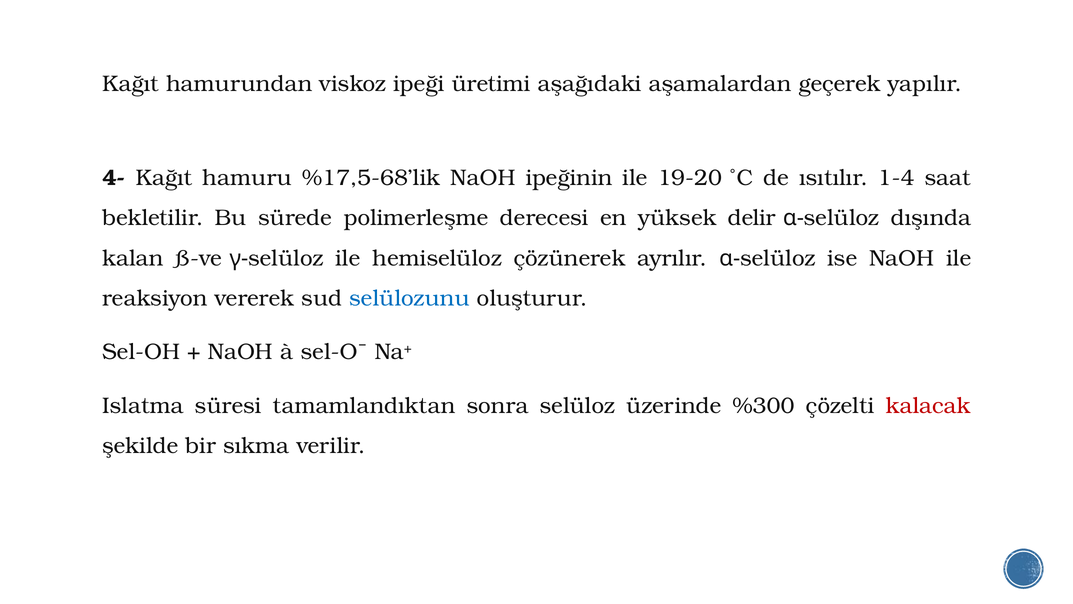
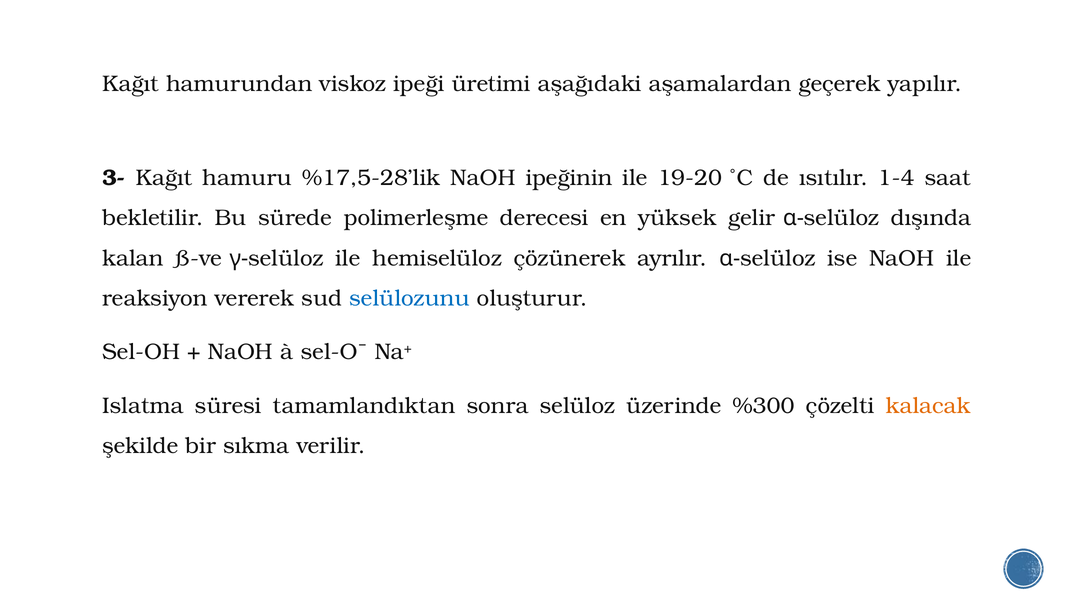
4-: 4- -> 3-
%17,5-68’lik: %17,5-68’lik -> %17,5-28’lik
delir: delir -> gelir
kalacak colour: red -> orange
